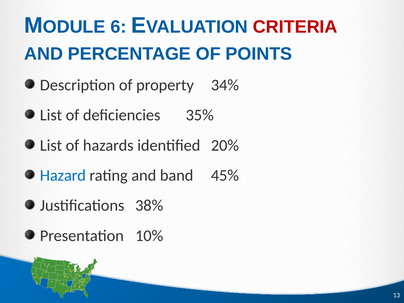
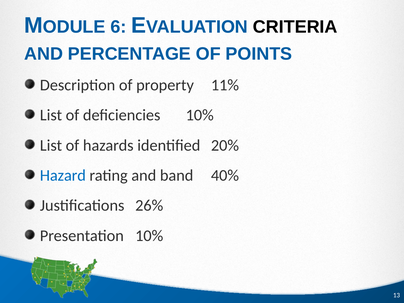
CRITERIA colour: red -> black
34%: 34% -> 11%
deficiencies 35%: 35% -> 10%
45%: 45% -> 40%
38%: 38% -> 26%
